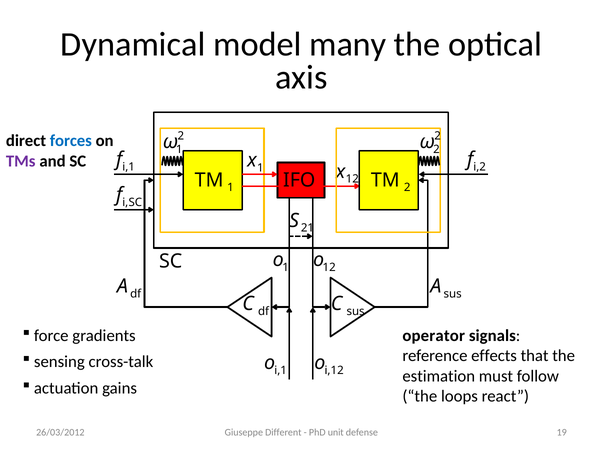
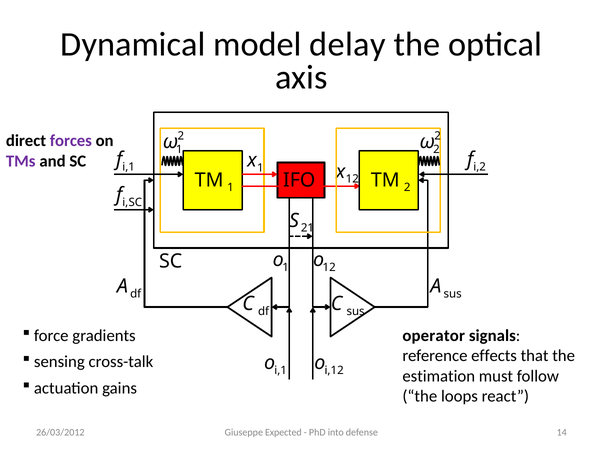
many: many -> delay
forces colour: blue -> purple
Different: Different -> Expected
unit: unit -> into
19: 19 -> 14
